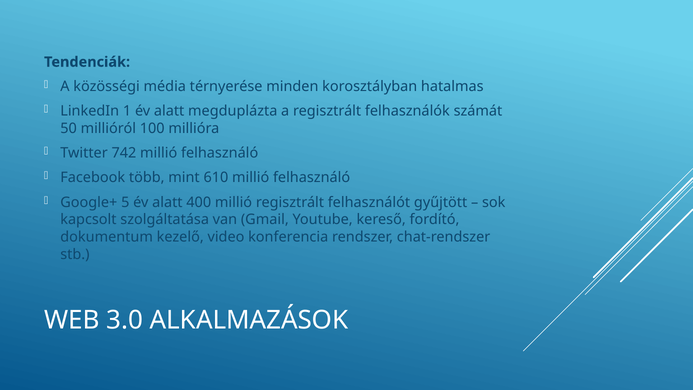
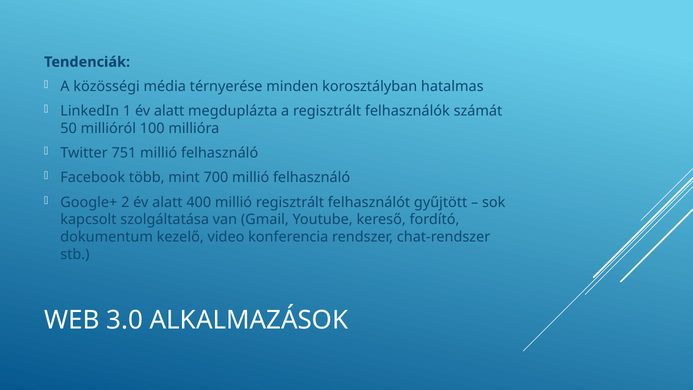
742: 742 -> 751
610: 610 -> 700
5: 5 -> 2
